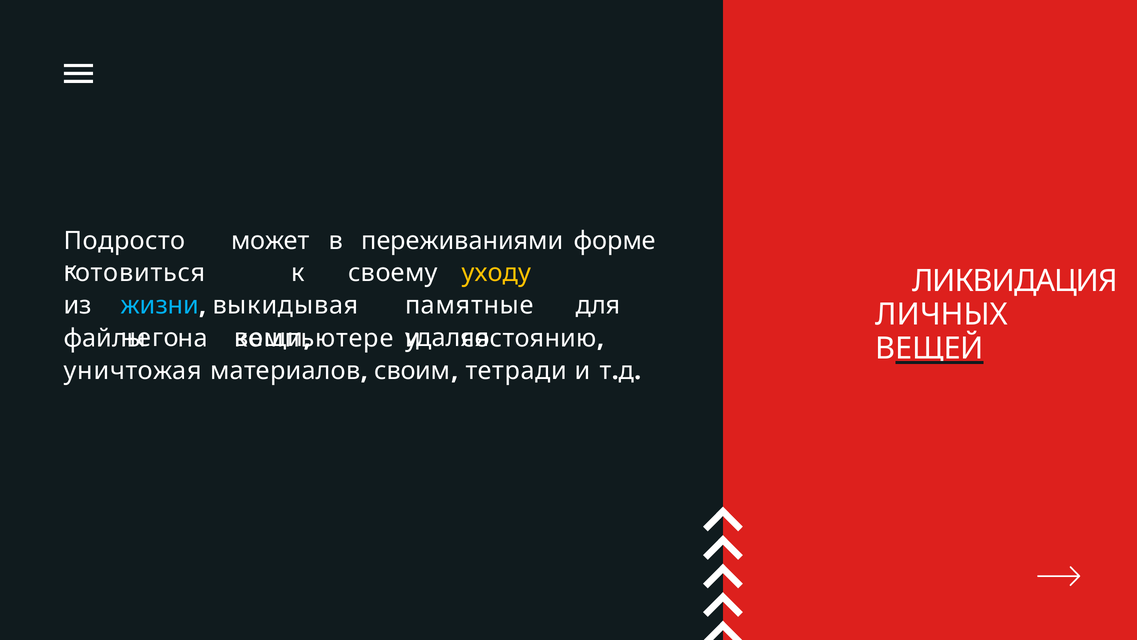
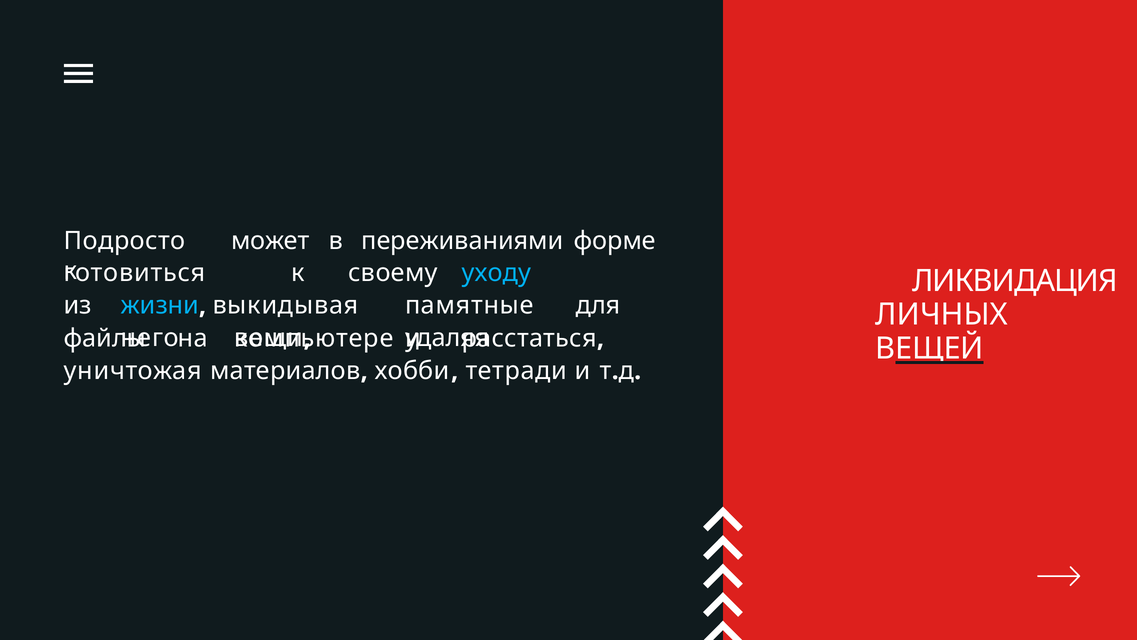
уходу colour: yellow -> light blue
состоянию: состоянию -> расстаться
своим: своим -> хобби
